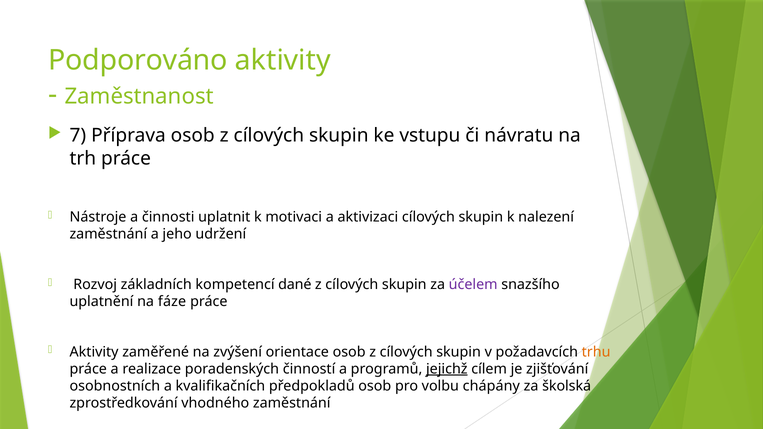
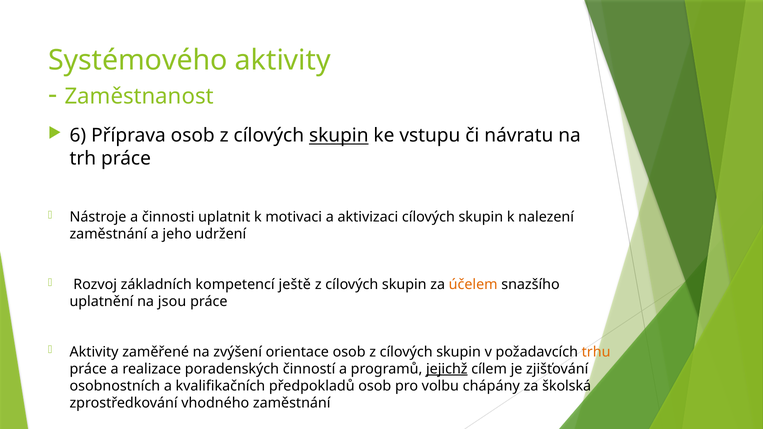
Podporováno: Podporováno -> Systémového
7: 7 -> 6
skupin at (339, 136) underline: none -> present
dané: dané -> ještě
účelem colour: purple -> orange
fáze: fáze -> jsou
